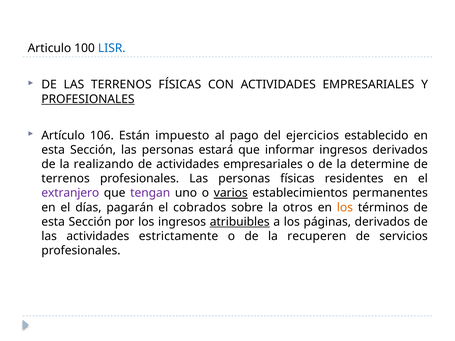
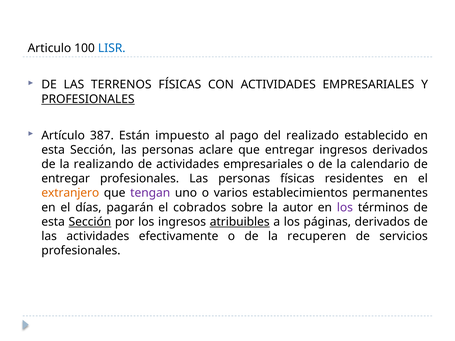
106: 106 -> 387
ejercicios: ejercicios -> realizado
estará: estará -> aclare
que informar: informar -> entregar
determine: determine -> calendario
terrenos at (66, 179): terrenos -> entregar
extranjero colour: purple -> orange
varios underline: present -> none
otros: otros -> autor
los at (345, 208) colour: orange -> purple
Sección at (90, 222) underline: none -> present
estrictamente: estrictamente -> efectivamente
